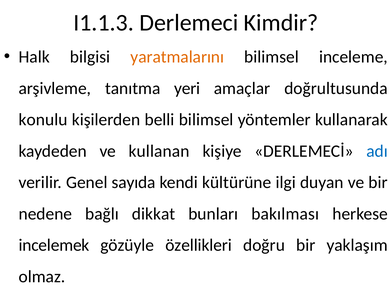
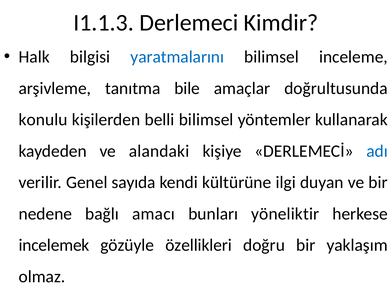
yaratmalarını colour: orange -> blue
yeri: yeri -> bile
kullanan: kullanan -> alandaki
dikkat: dikkat -> amacı
bakılması: bakılması -> yöneliktir
